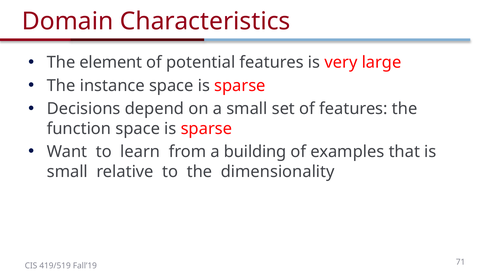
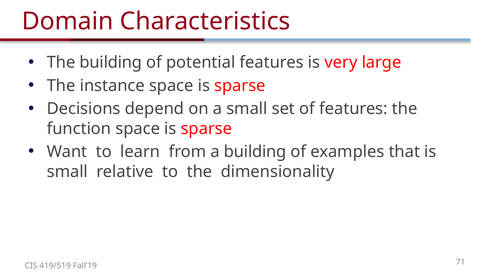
The element: element -> building
